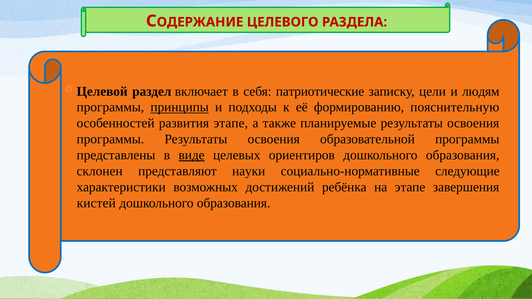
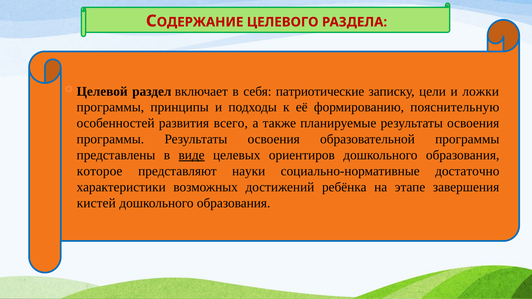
людям: людям -> ложки
принципы underline: present -> none
развития этапе: этапе -> всего
склонен: склонен -> которое
следующие: следующие -> достаточно
